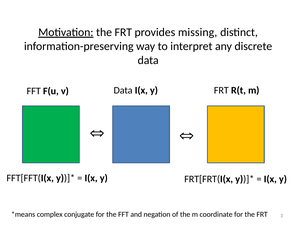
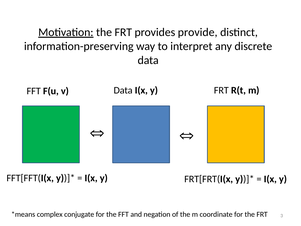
missing: missing -> provide
